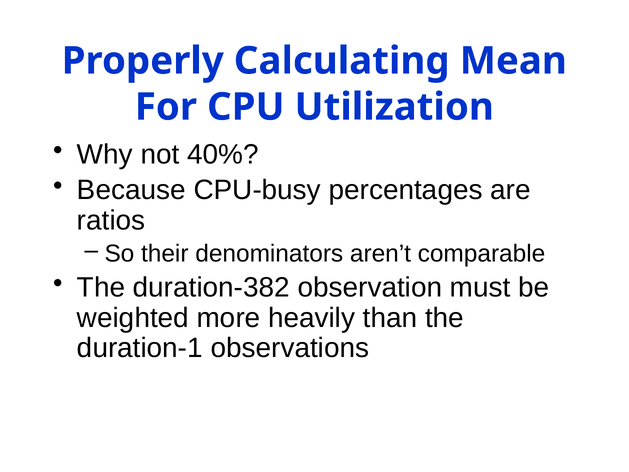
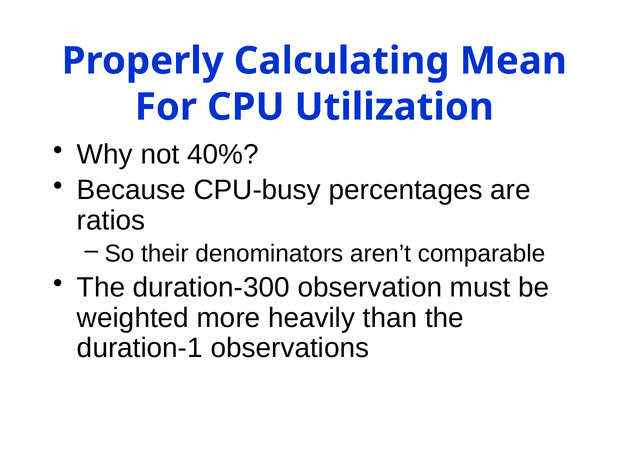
duration-382: duration-382 -> duration-300
